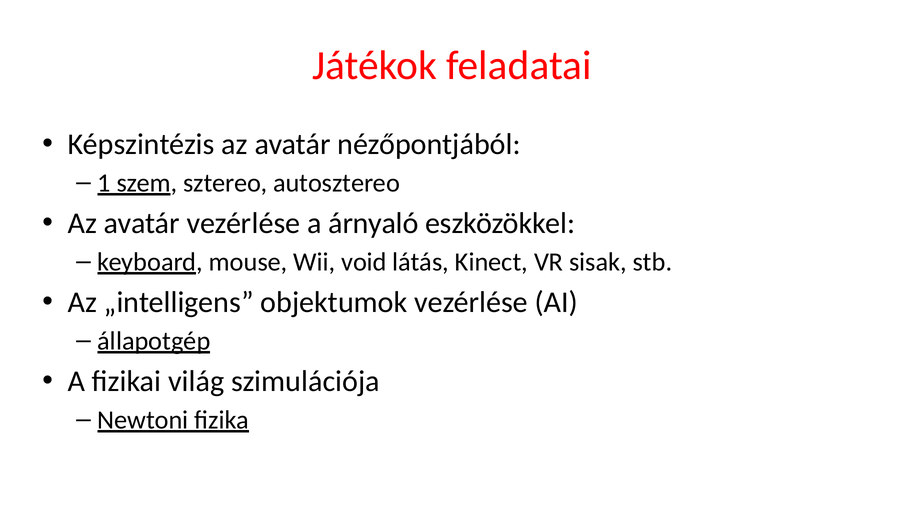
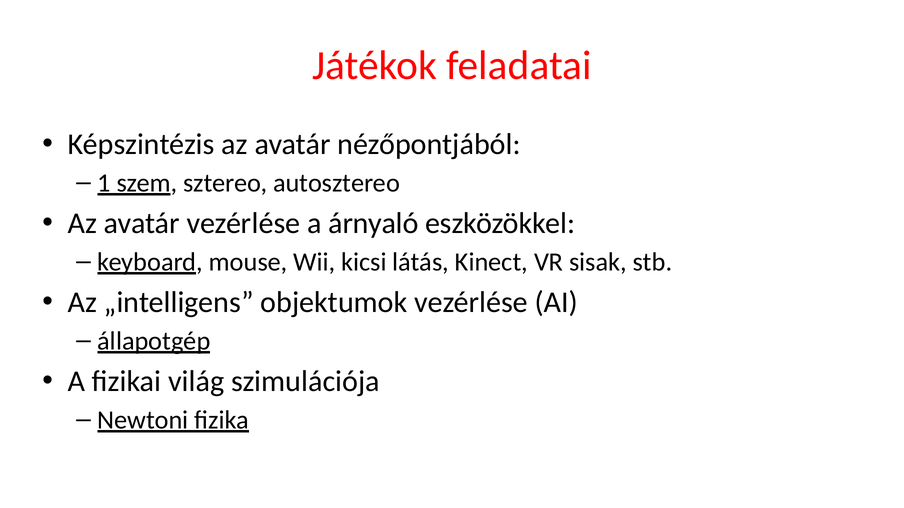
void: void -> kicsi
